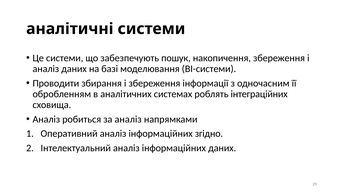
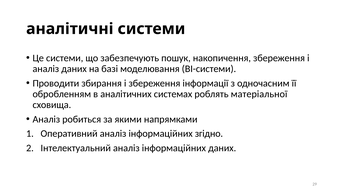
інтеграційних: інтеграційних -> матеріальної
за аналіз: аналіз -> якими
